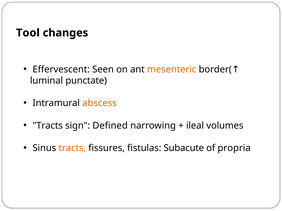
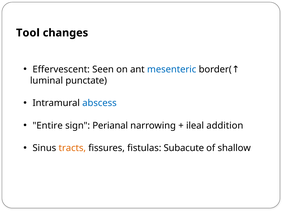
mesenteric colour: orange -> blue
abscess colour: orange -> blue
Tracts at (48, 126): Tracts -> Entire
Defined: Defined -> Perianal
volumes: volumes -> addition
propria: propria -> shallow
